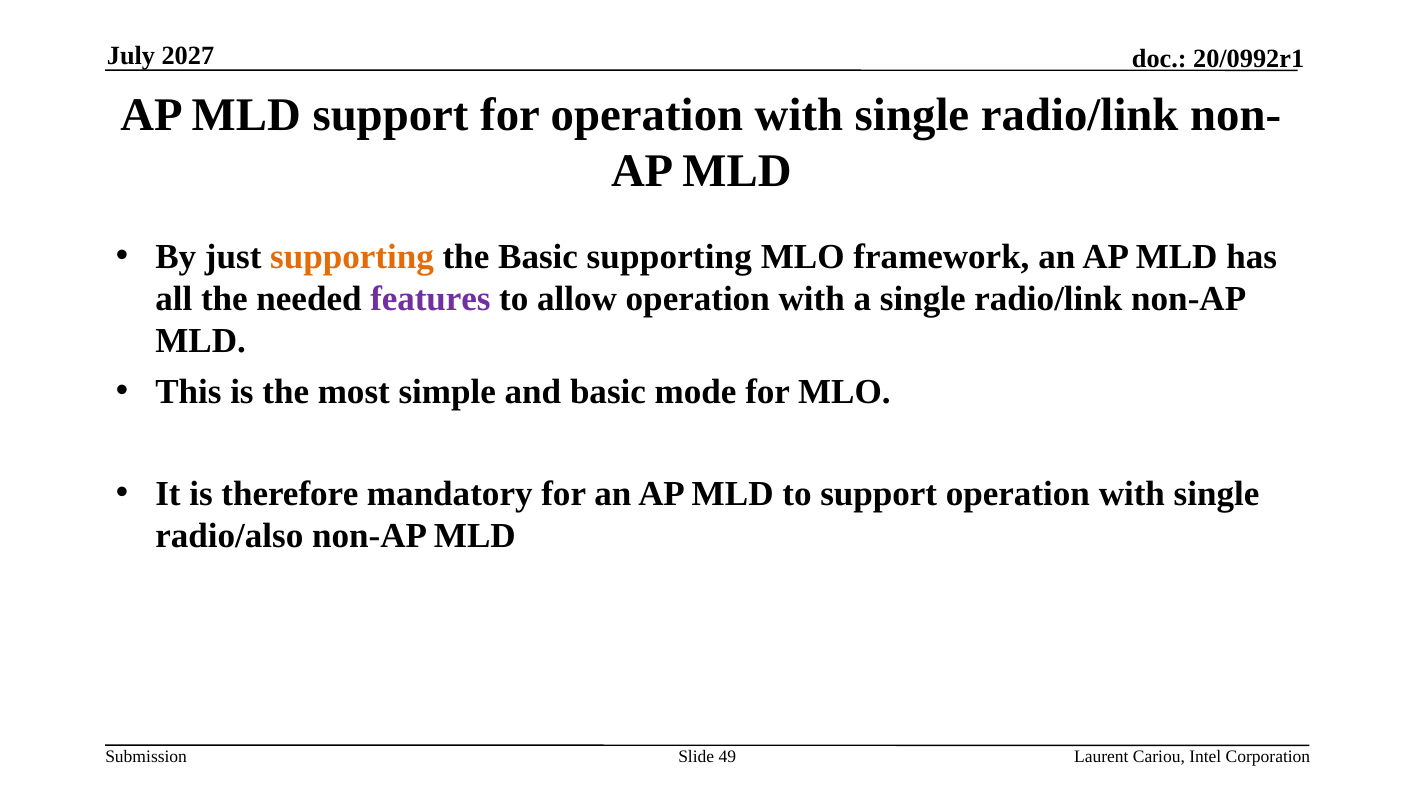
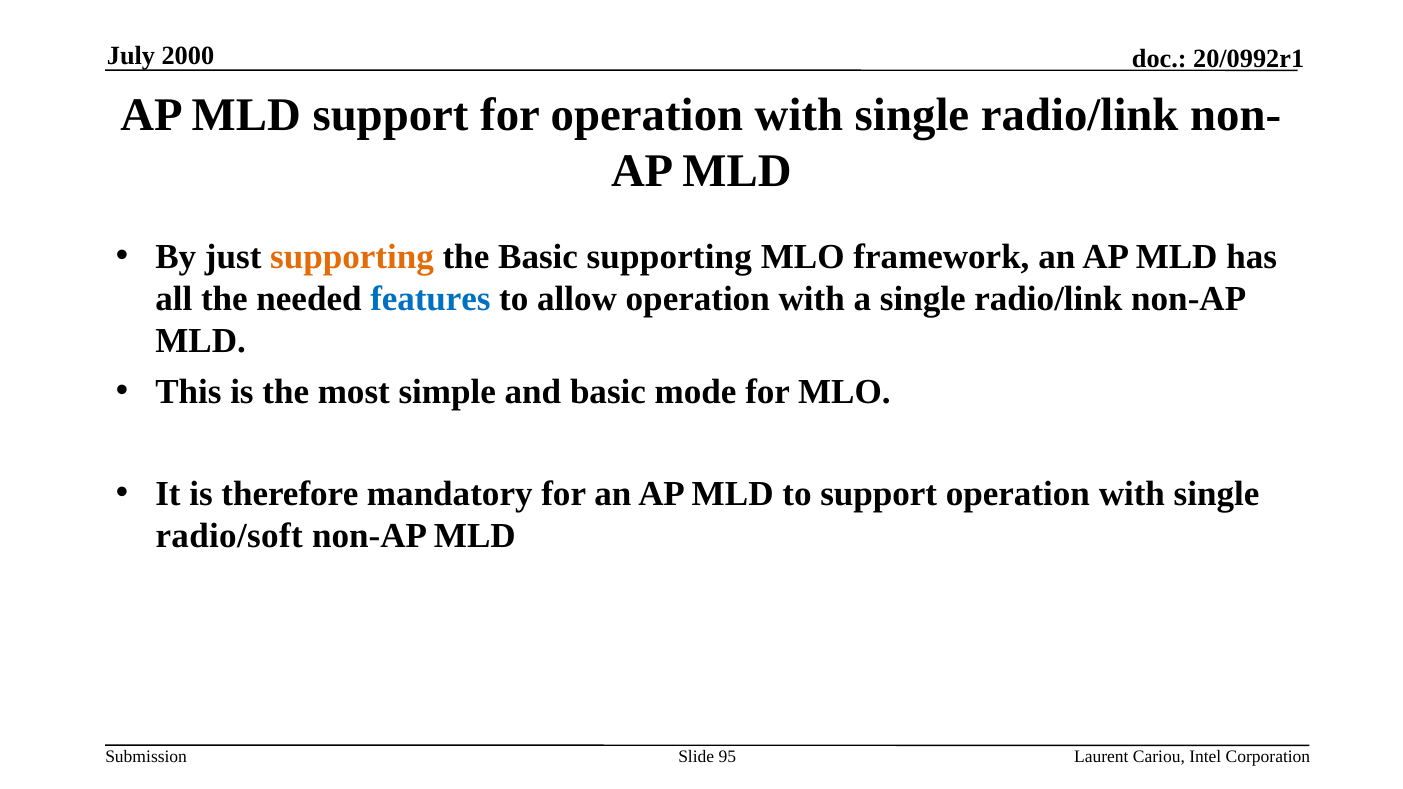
2027: 2027 -> 2000
features colour: purple -> blue
radio/also: radio/also -> radio/soft
49: 49 -> 95
